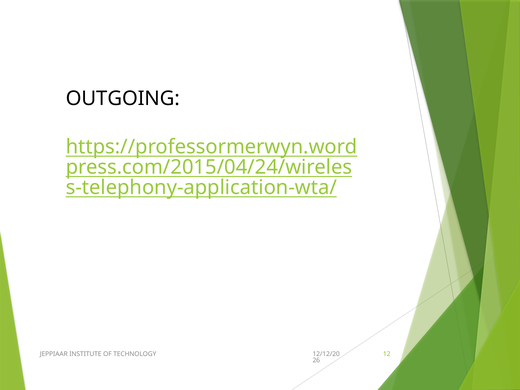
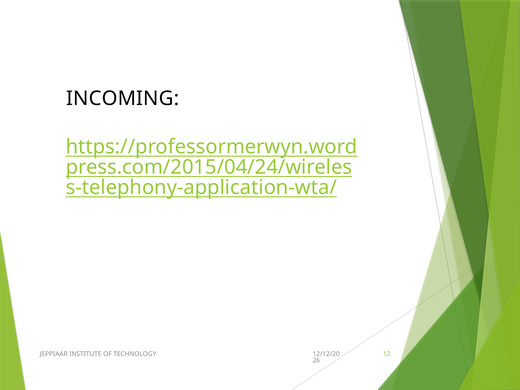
OUTGOING: OUTGOING -> INCOMING
